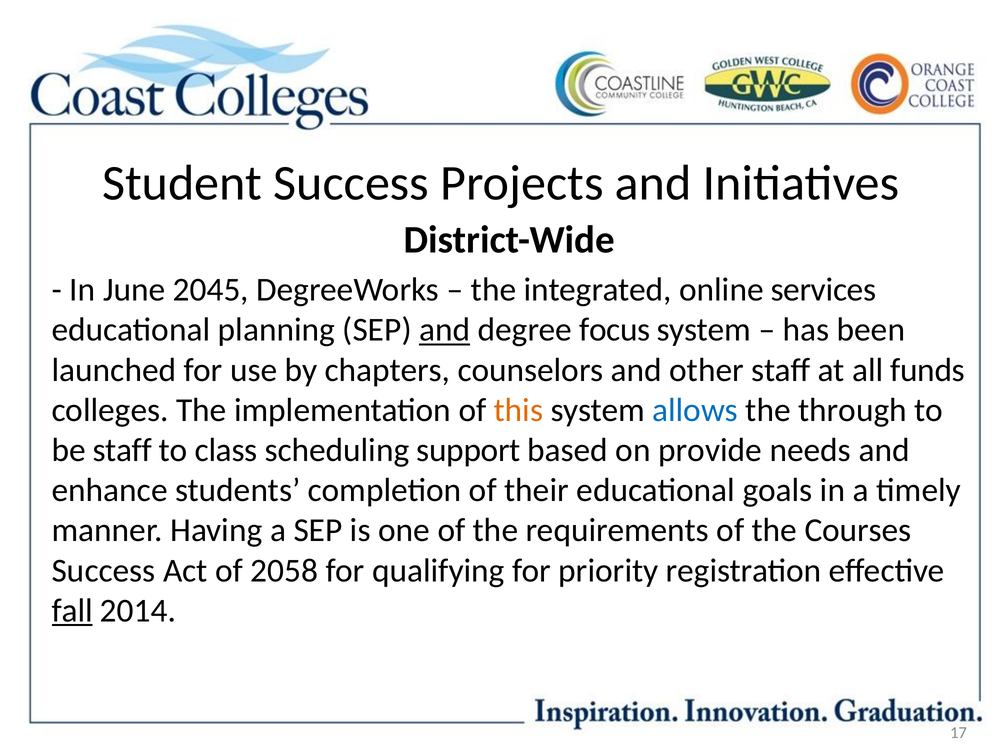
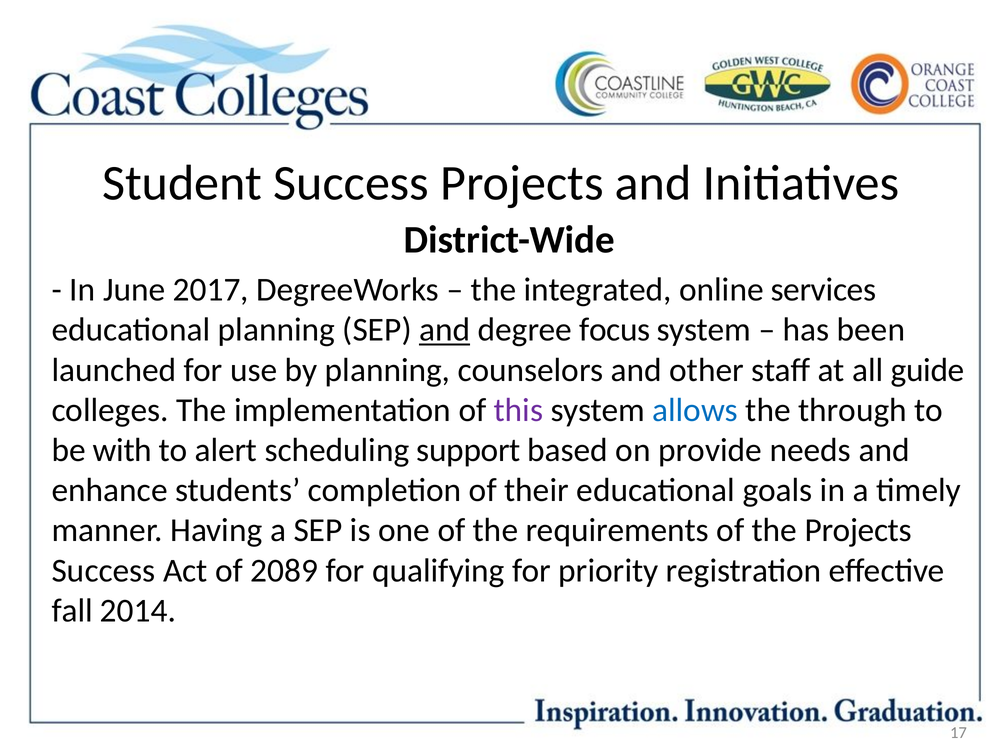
2045: 2045 -> 2017
by chapters: chapters -> planning
funds: funds -> guide
this colour: orange -> purple
be staff: staff -> with
class: class -> alert
the Courses: Courses -> Projects
2058: 2058 -> 2089
fall underline: present -> none
